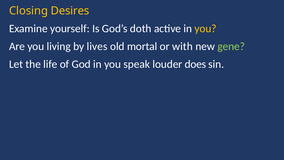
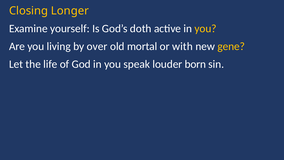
Desires: Desires -> Longer
lives: lives -> over
gene colour: light green -> yellow
does: does -> born
